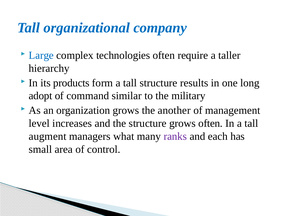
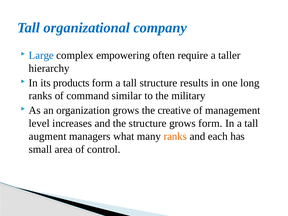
technologies: technologies -> empowering
adopt at (40, 96): adopt -> ranks
another: another -> creative
grows often: often -> form
ranks at (175, 136) colour: purple -> orange
